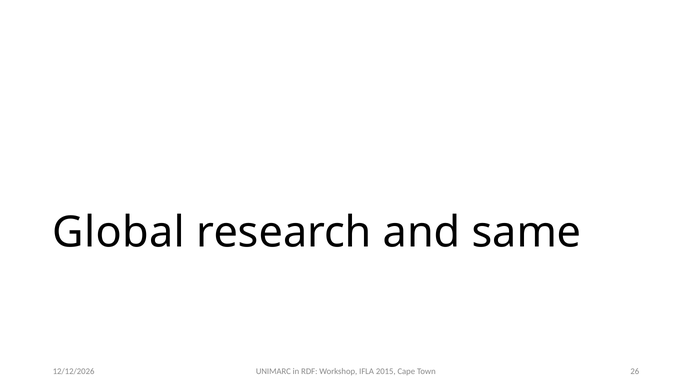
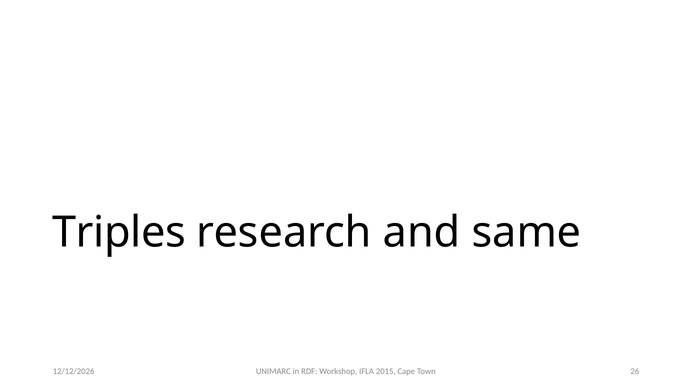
Global: Global -> Triples
